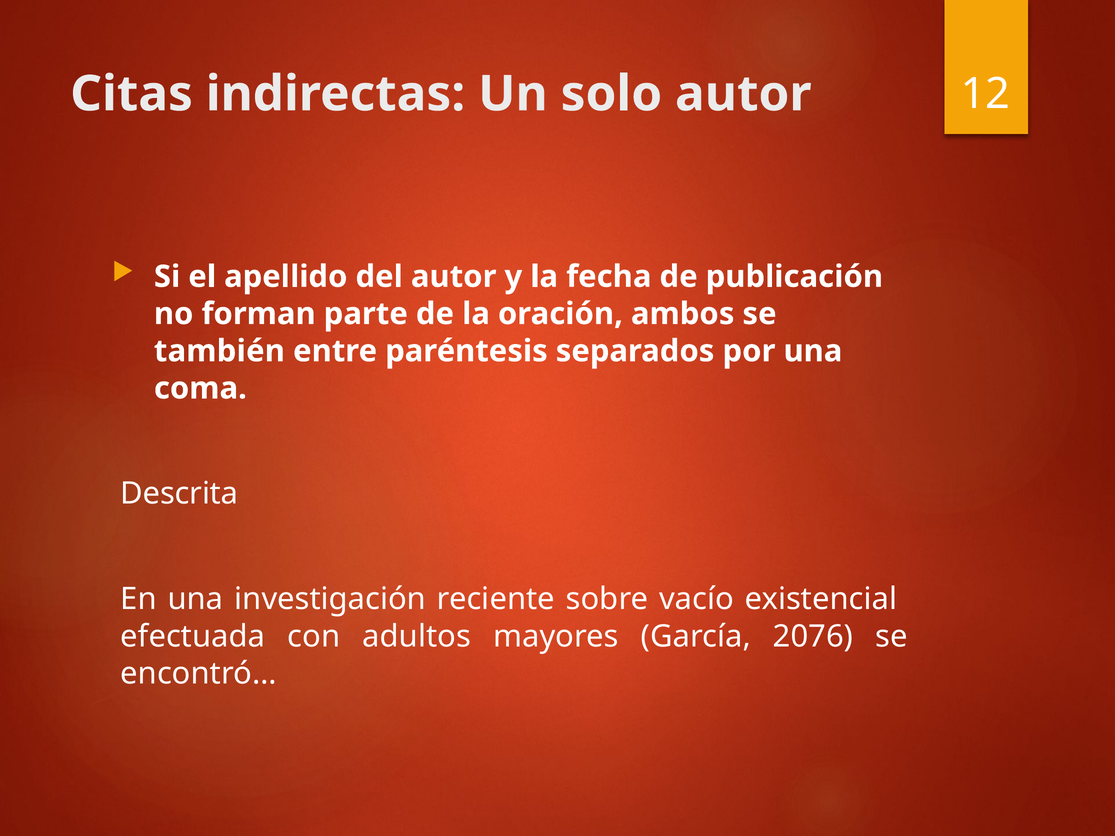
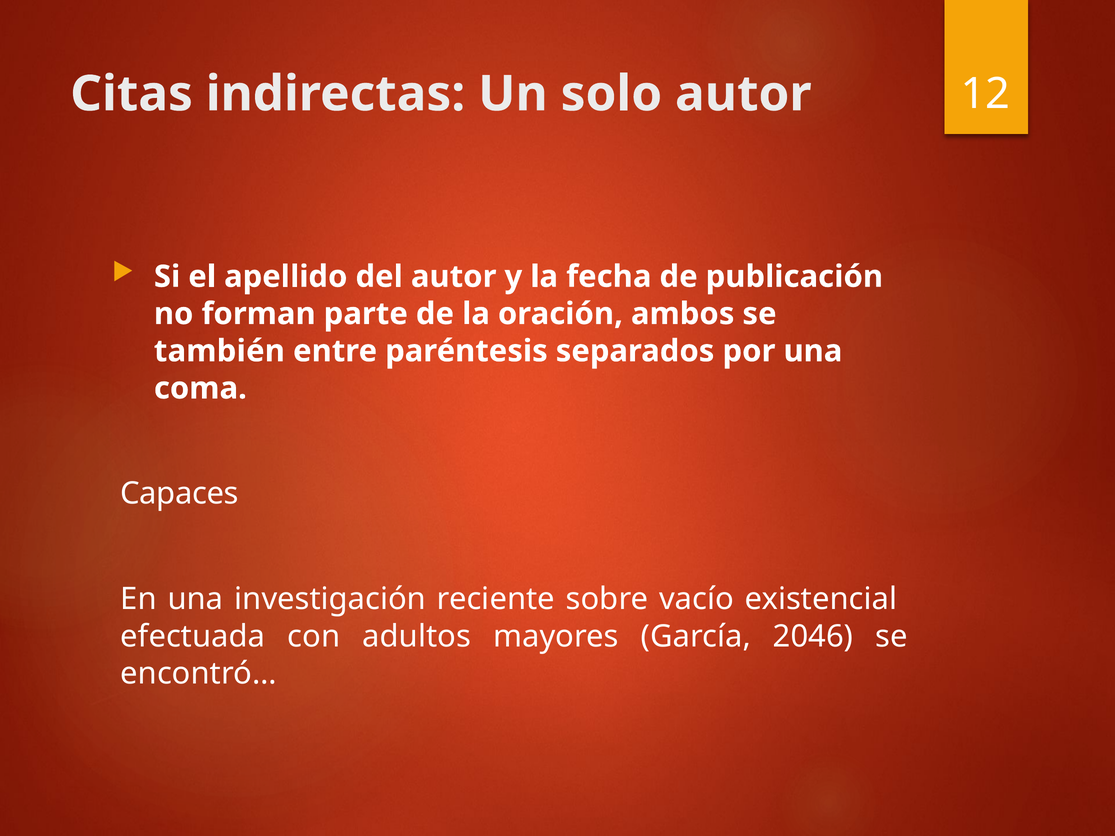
Descrita: Descrita -> Capaces
2076: 2076 -> 2046
